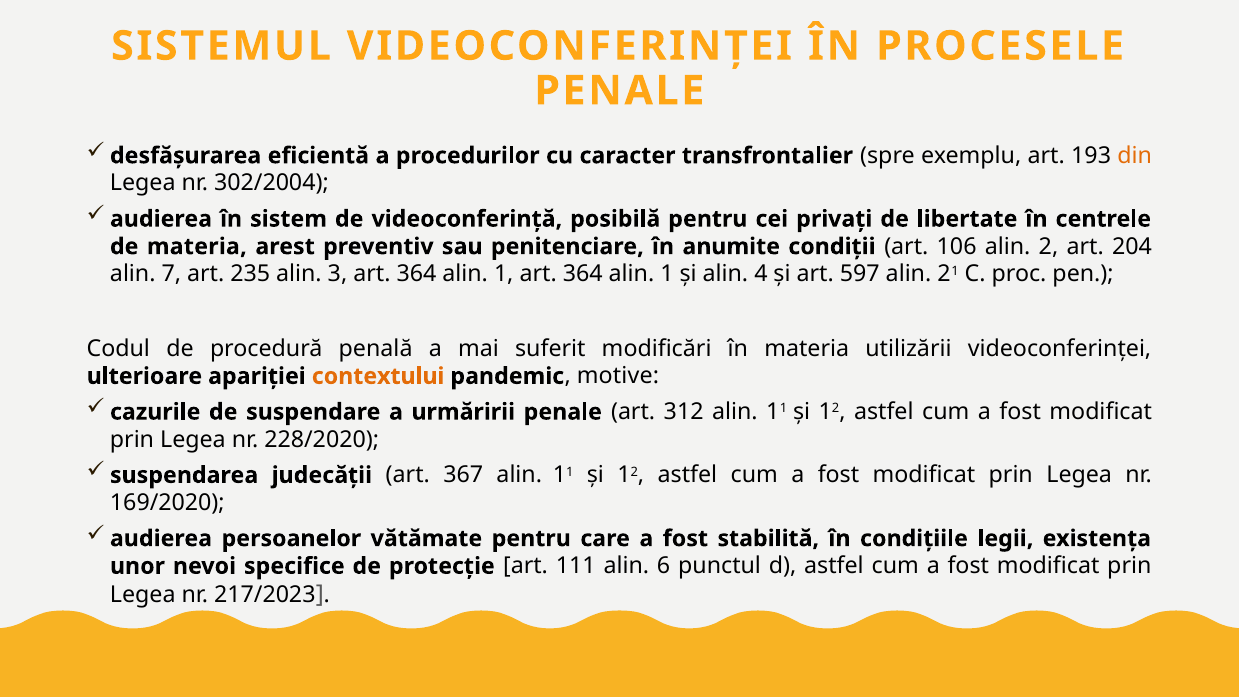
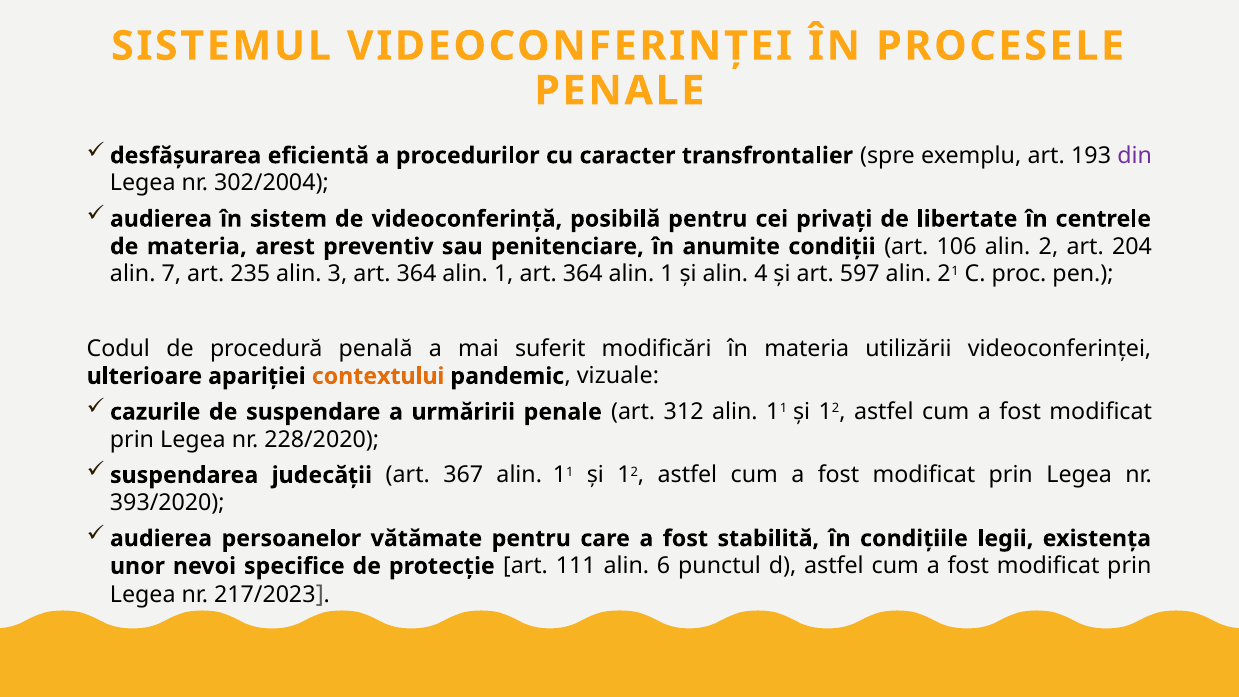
din colour: orange -> purple
motive: motive -> vizuale
169/2020: 169/2020 -> 393/2020
